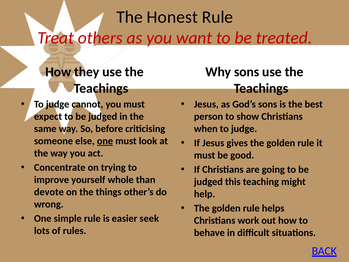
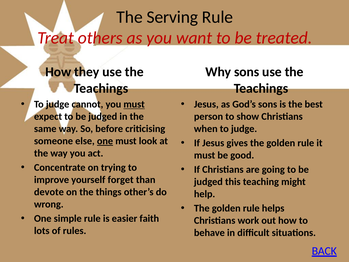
Honest: Honest -> Serving
must at (134, 104) underline: none -> present
whole: whole -> forget
seek: seek -> faith
